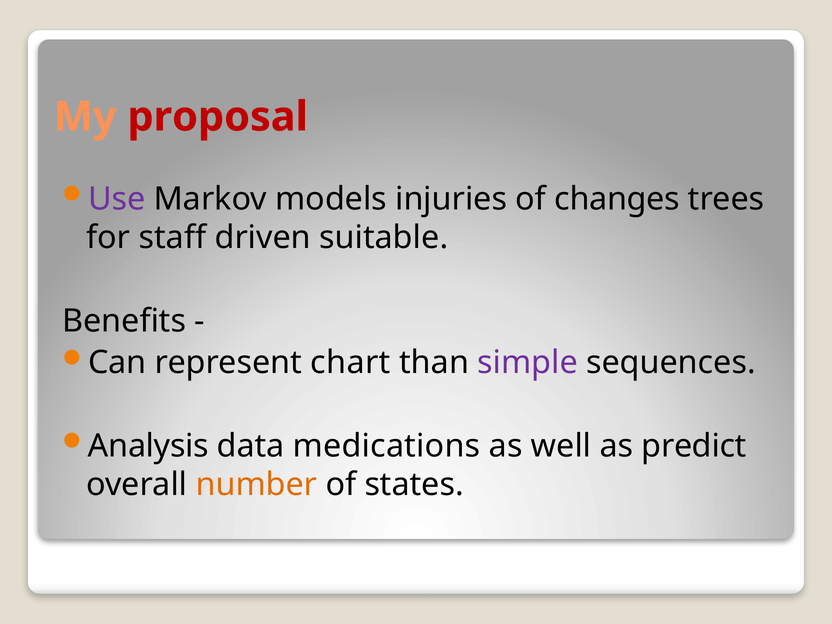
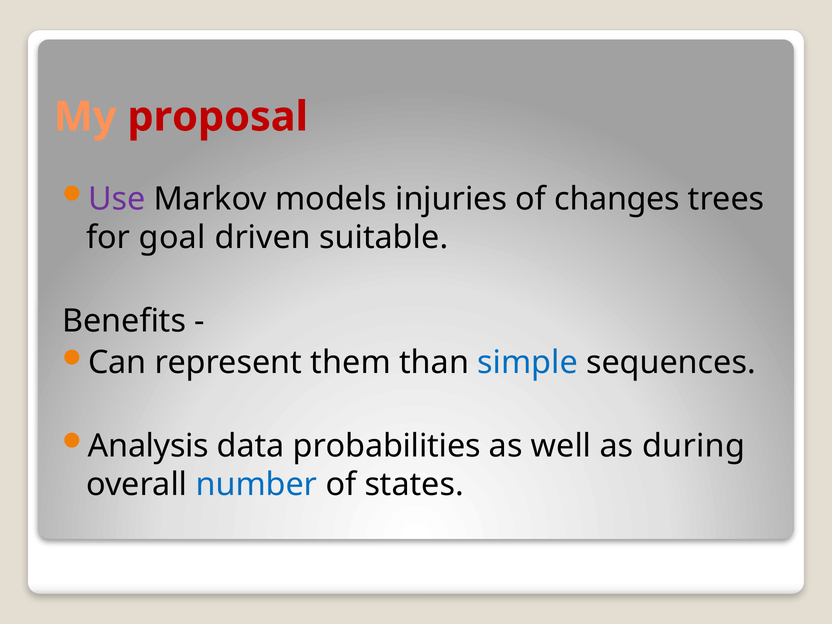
staff: staff -> goal
chart: chart -> them
simple colour: purple -> blue
medications: medications -> probabilities
predict: predict -> during
number colour: orange -> blue
